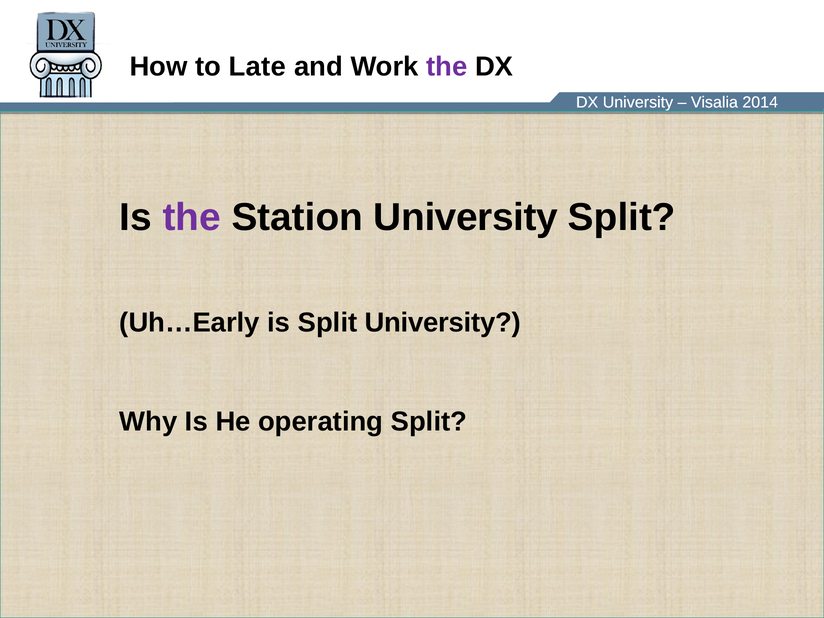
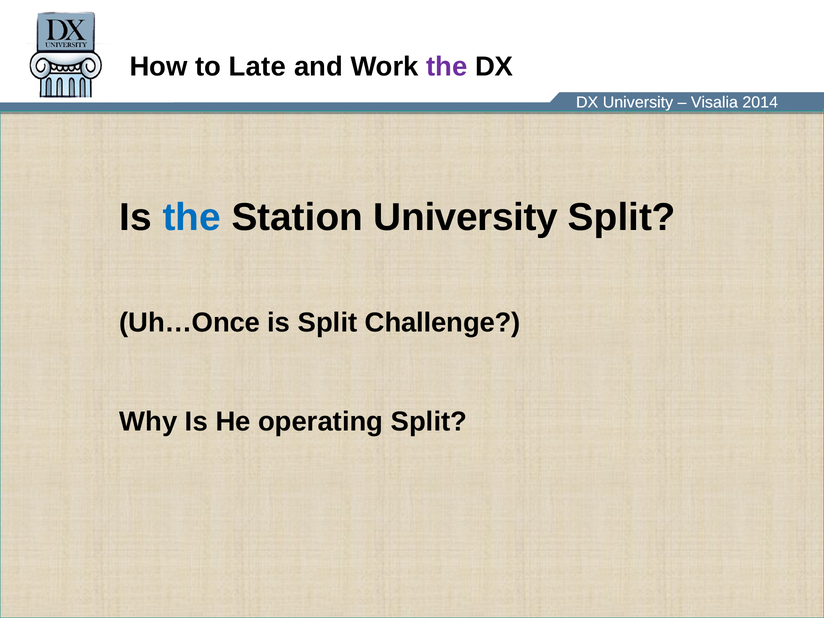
the at (192, 218) colour: purple -> blue
Uh…Early: Uh…Early -> Uh…Once
Split University: University -> Challenge
